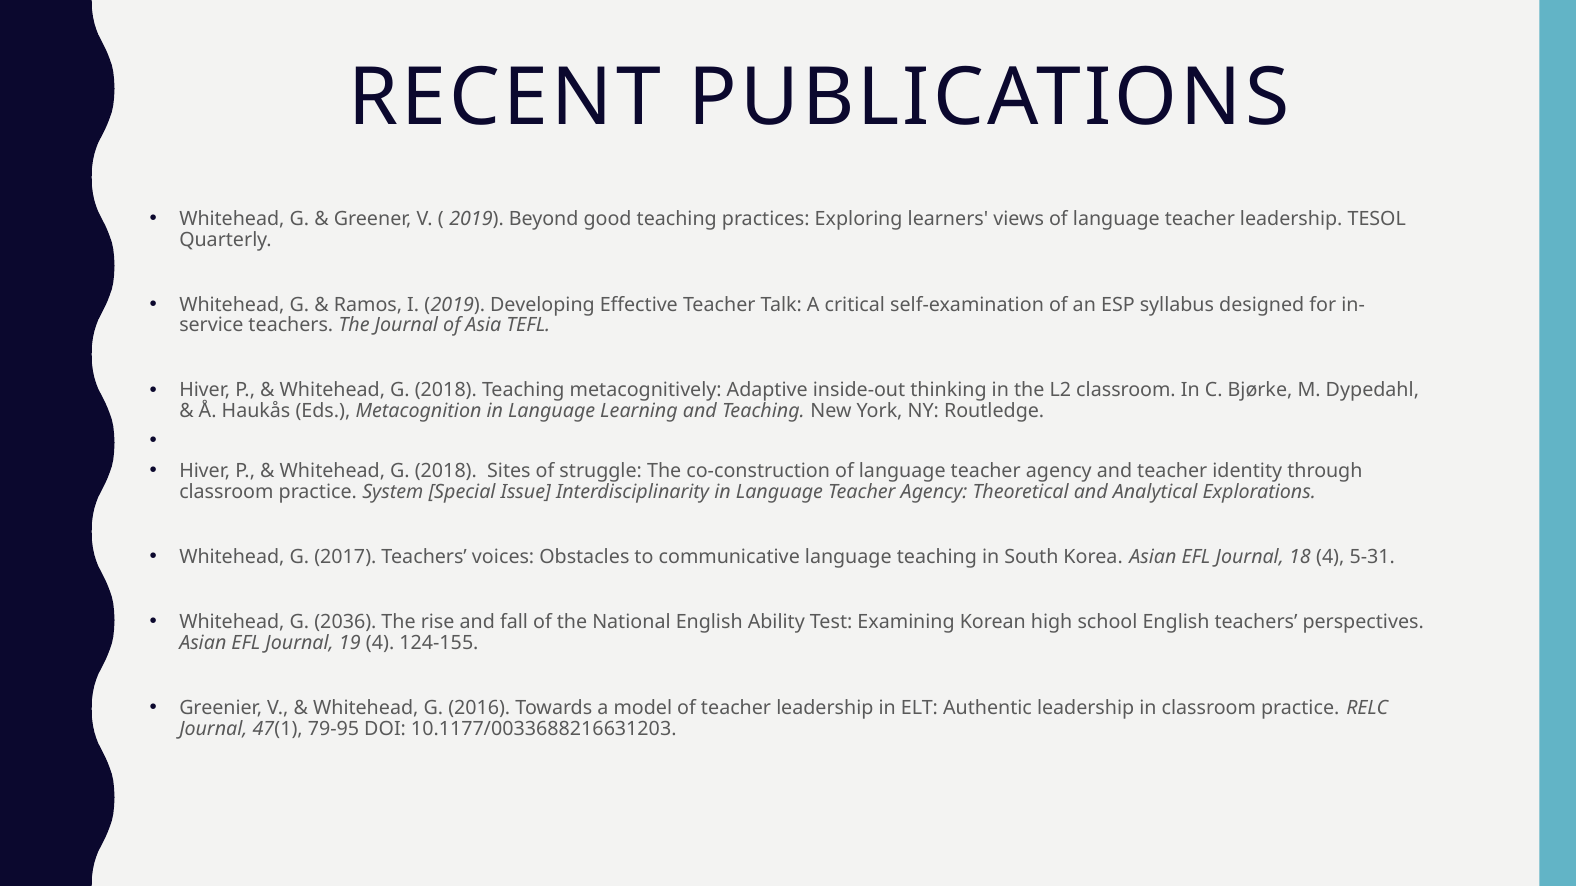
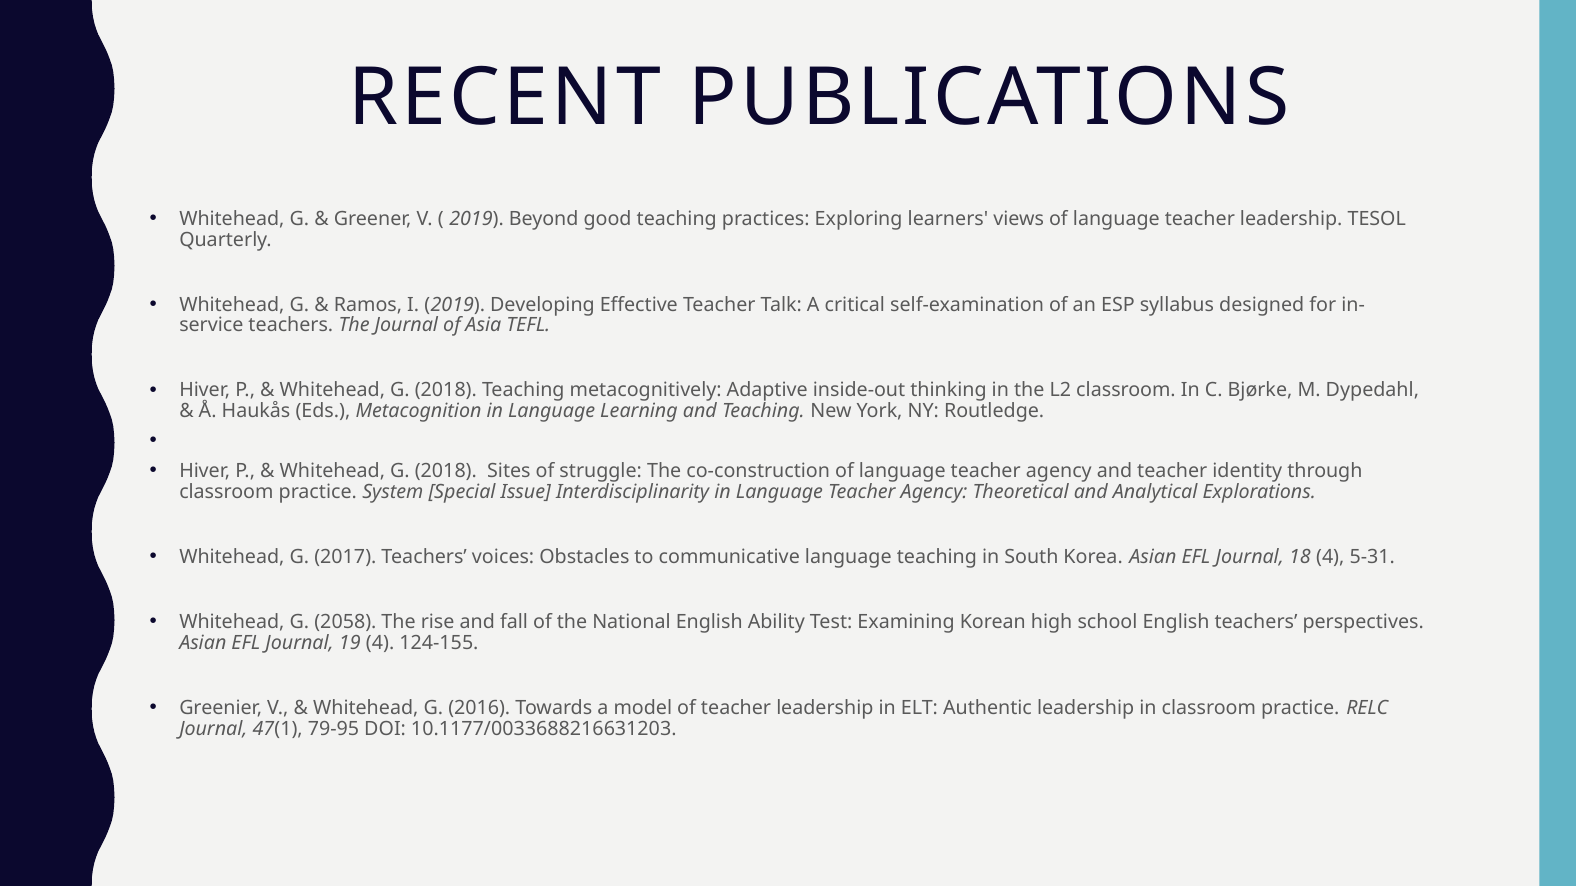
2036: 2036 -> 2058
